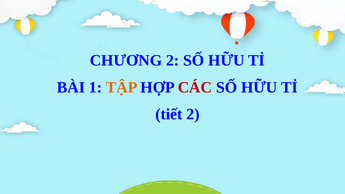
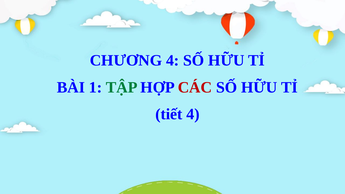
CHƯƠNG 2: 2 -> 4
TẬP colour: orange -> green
tiết 2: 2 -> 4
